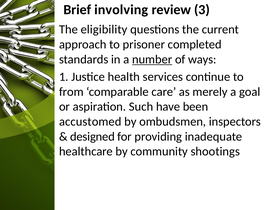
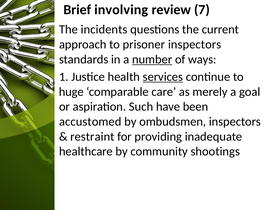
3: 3 -> 7
eligibility: eligibility -> incidents
prisoner completed: completed -> inspectors
services underline: none -> present
from: from -> huge
designed: designed -> restraint
